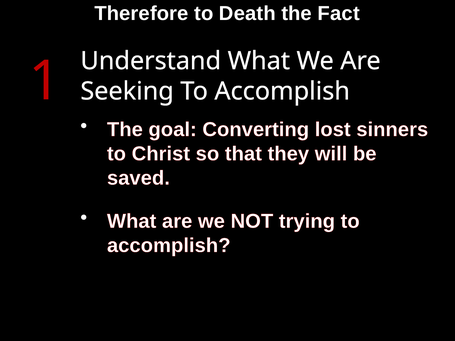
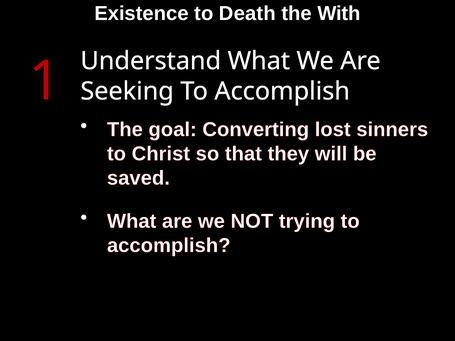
Therefore: Therefore -> Existence
Fact: Fact -> With
